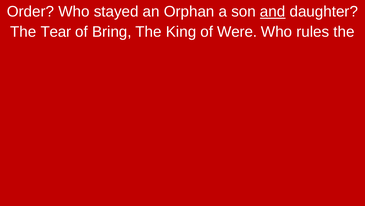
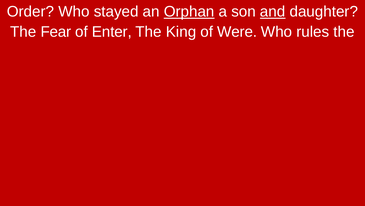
Orphan underline: none -> present
Tear: Tear -> Fear
Bring: Bring -> Enter
